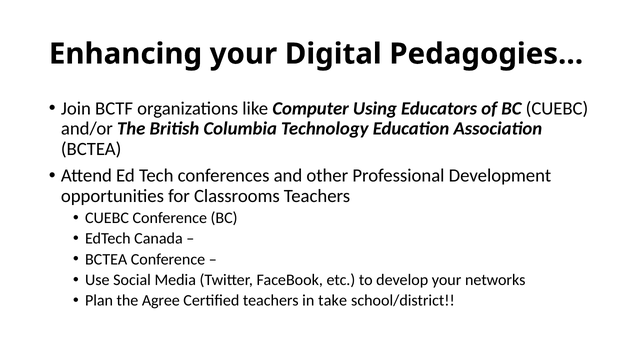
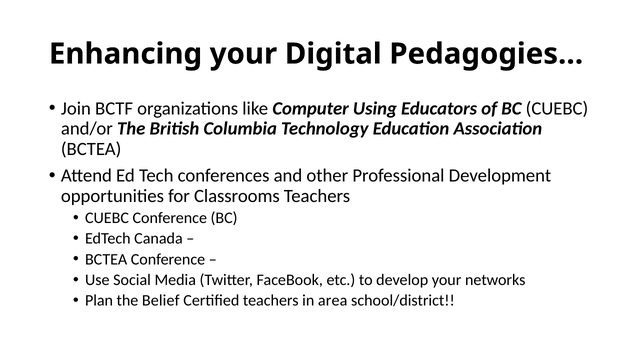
Agree: Agree -> Belief
take: take -> area
